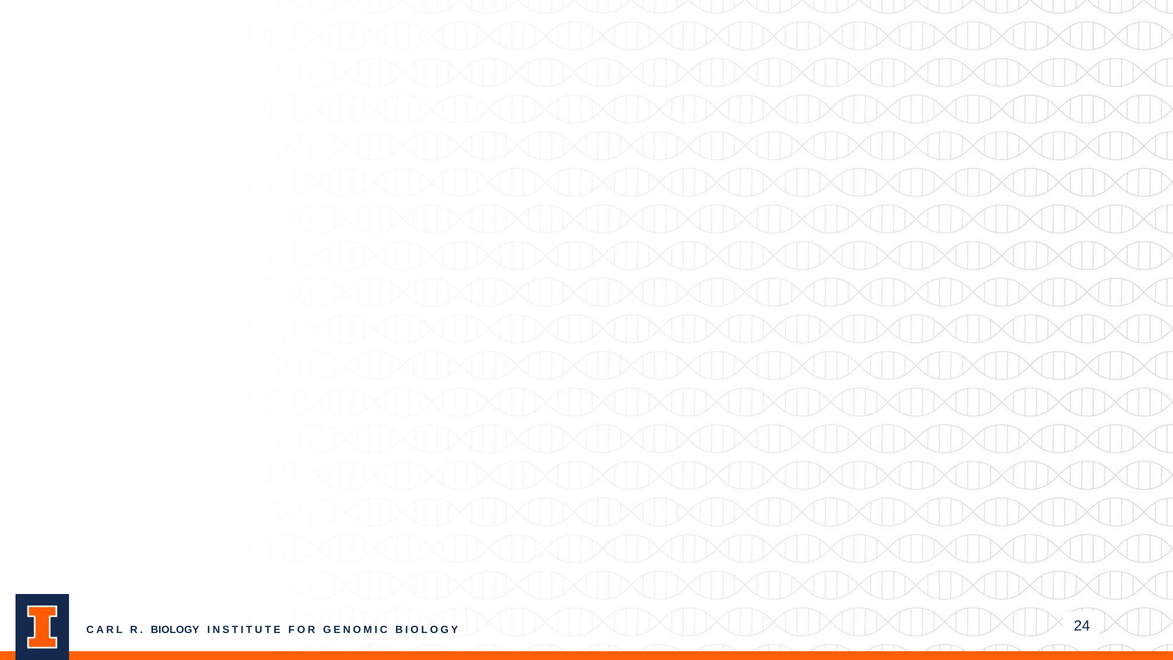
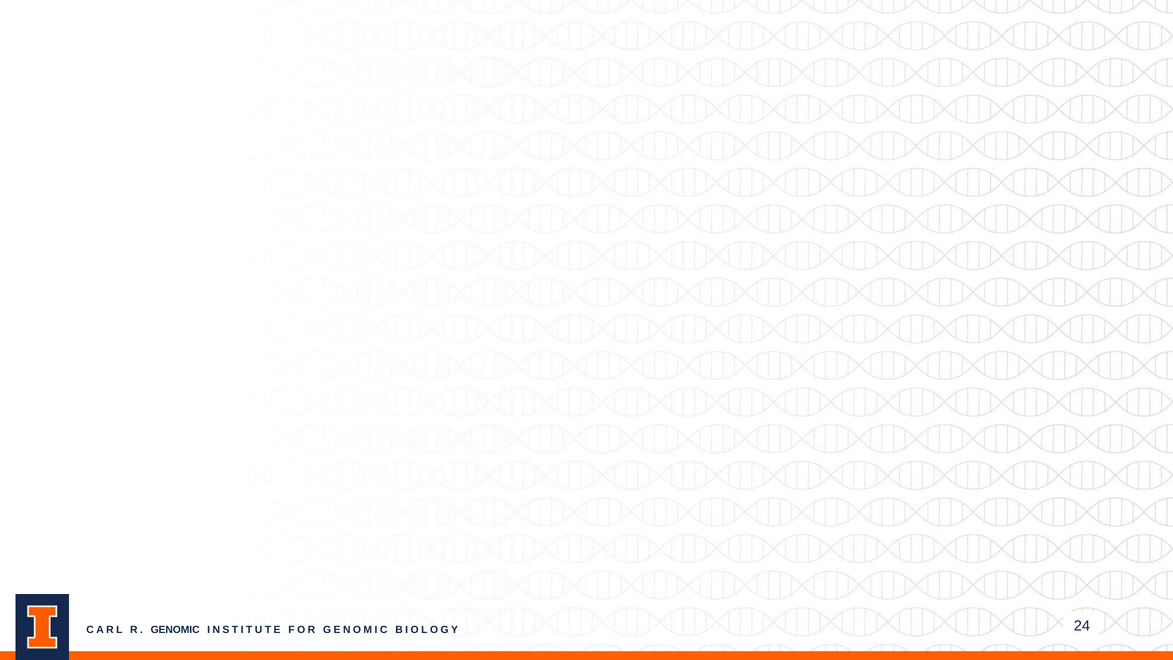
R BIOLOGY: BIOLOGY -> GENOMIC
